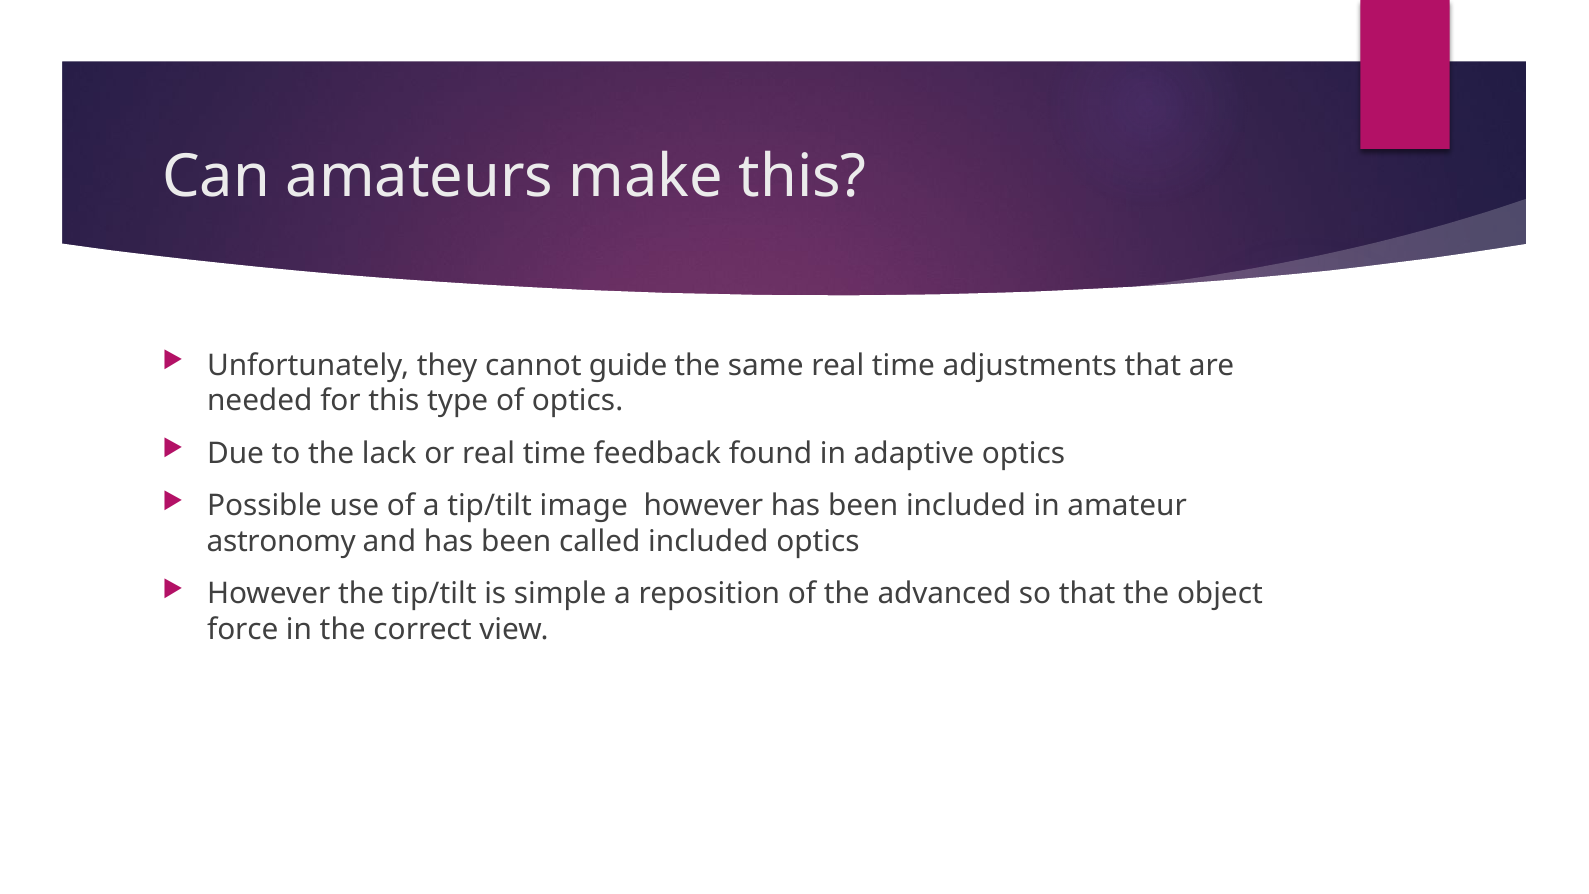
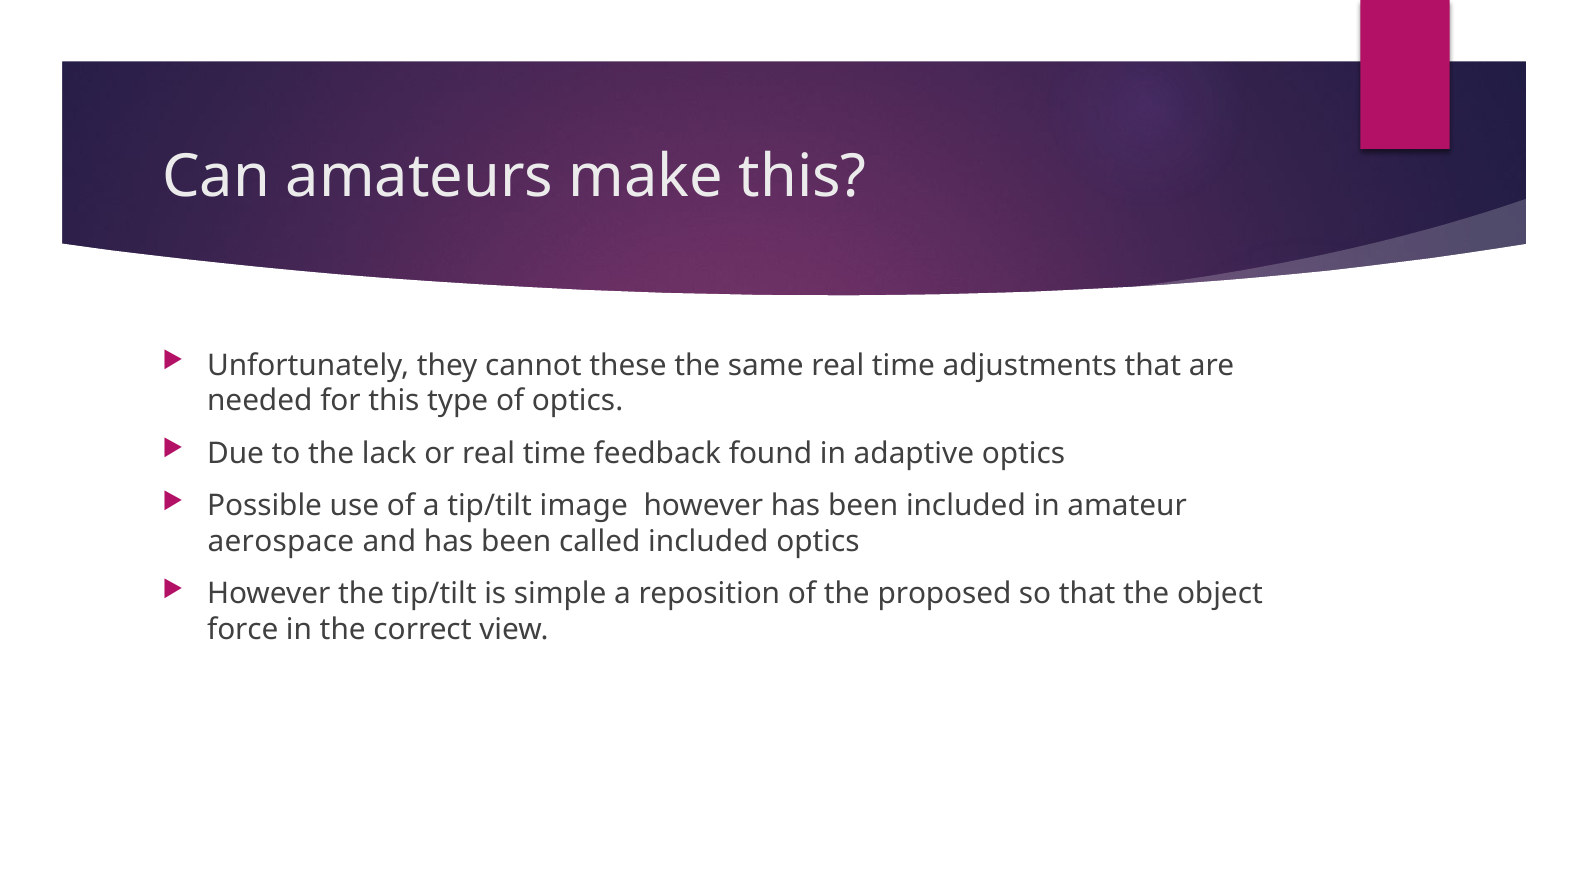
guide: guide -> these
astronomy: astronomy -> aerospace
advanced: advanced -> proposed
